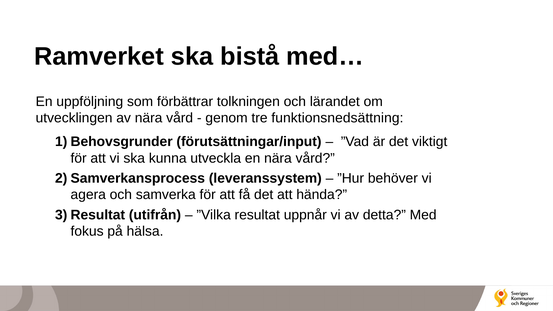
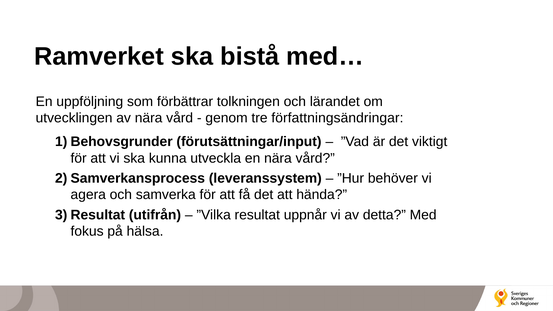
funktionsnedsättning: funktionsnedsättning -> författningsändringar
